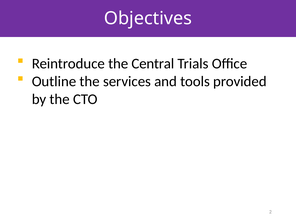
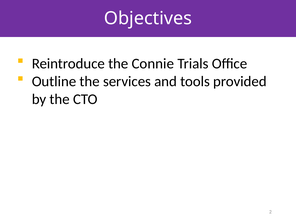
Central: Central -> Connie
